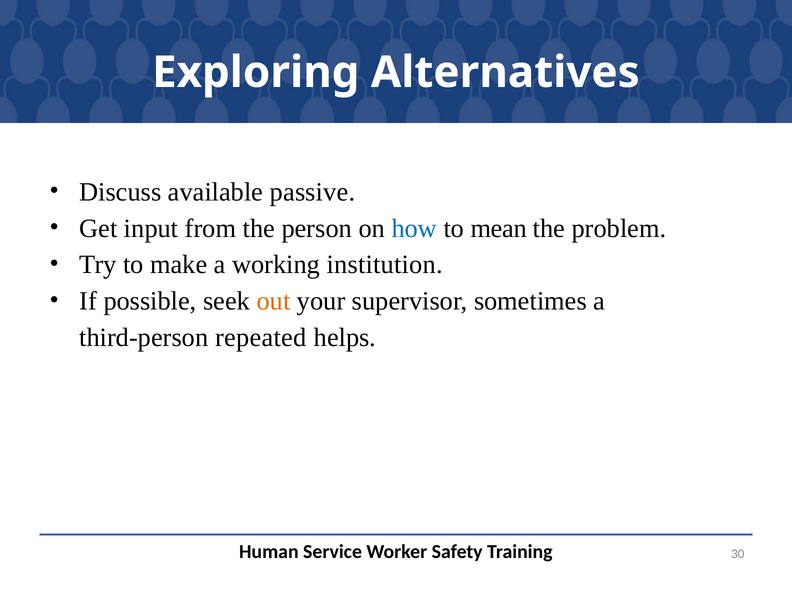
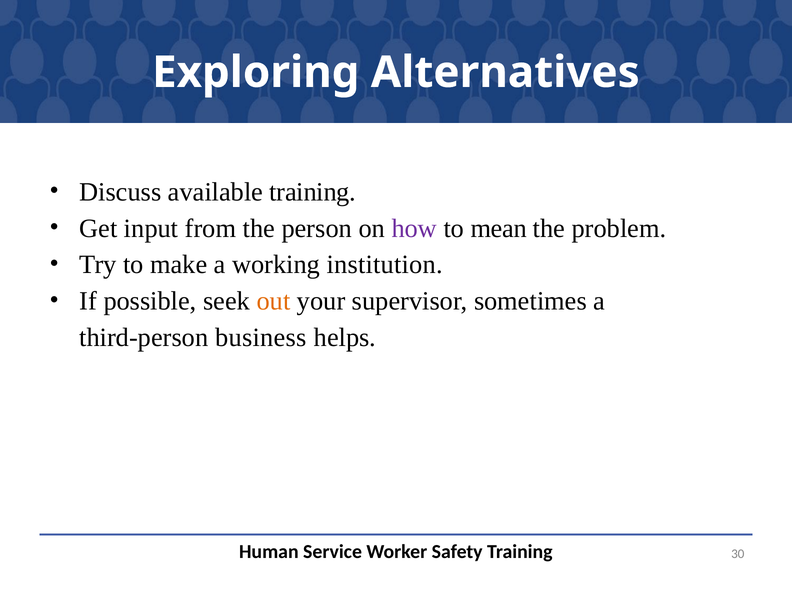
available passive: passive -> training
how colour: blue -> purple
repeated: repeated -> business
